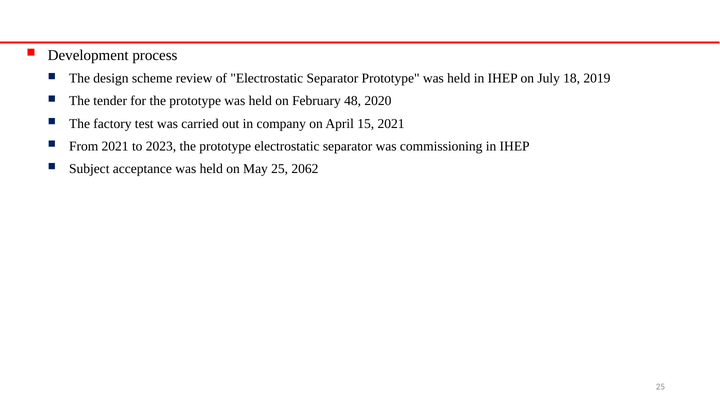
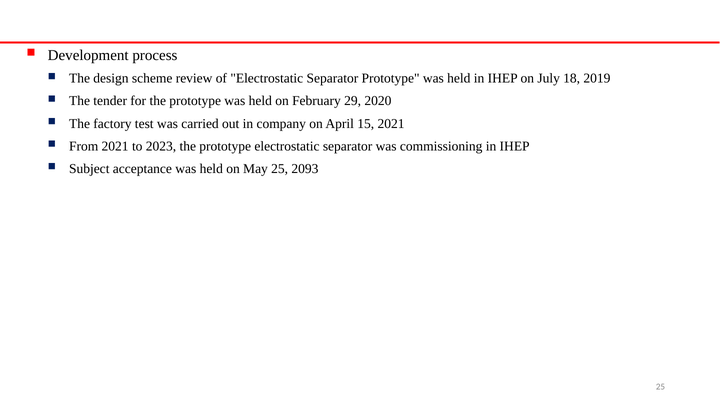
48: 48 -> 29
2062: 2062 -> 2093
